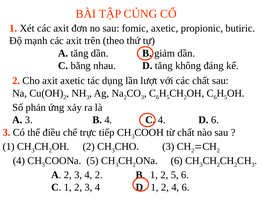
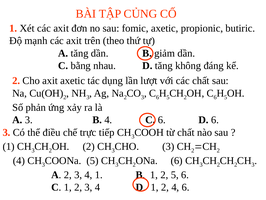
4 at (162, 120): 4 -> 6
4 2: 2 -> 1
